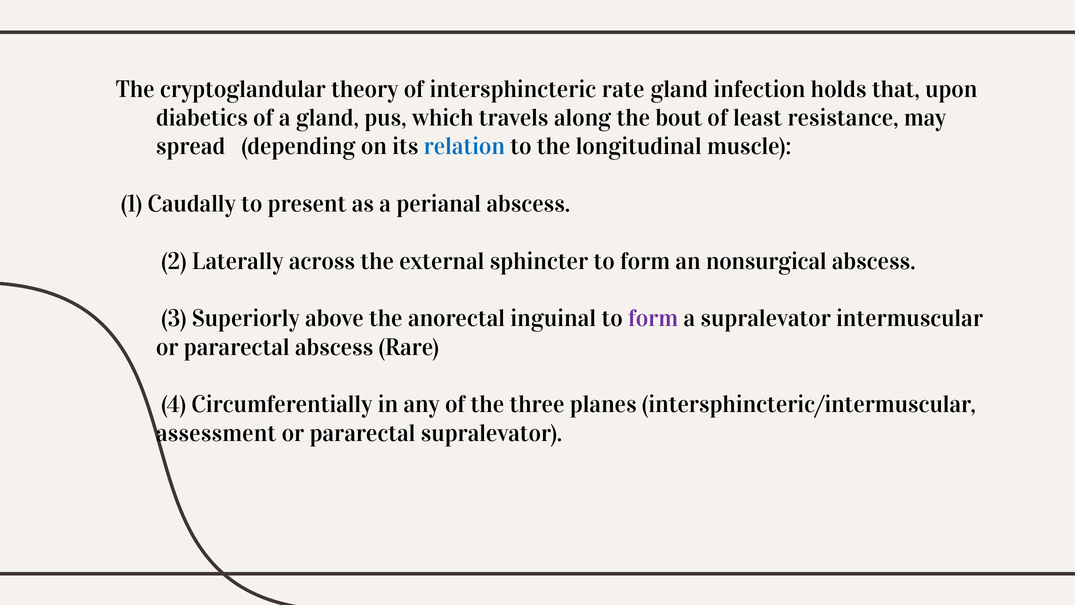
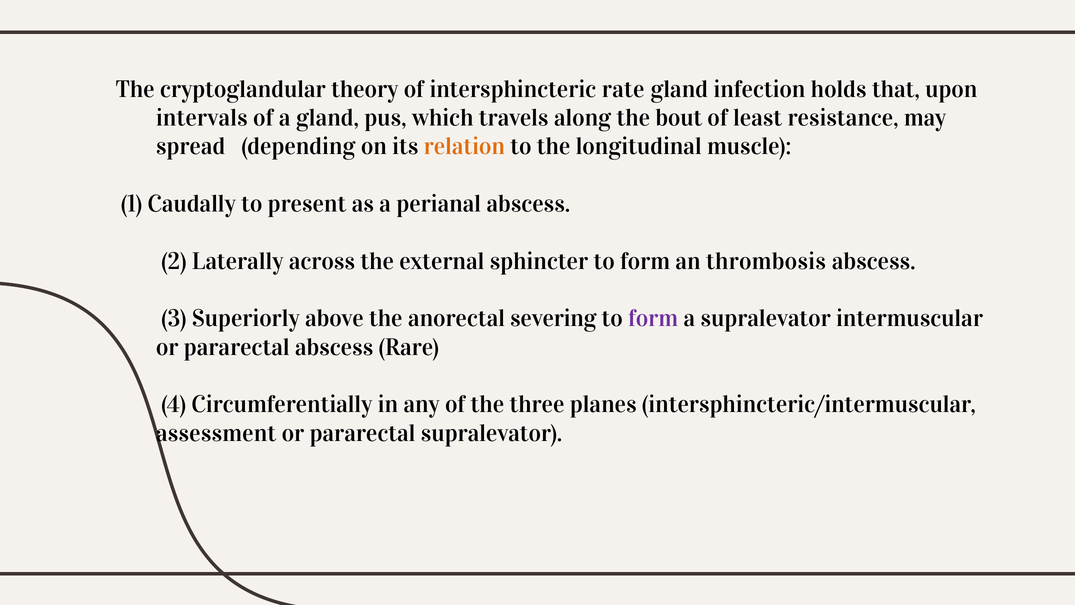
diabetics: diabetics -> intervals
relation colour: blue -> orange
nonsurgical: nonsurgical -> thrombosis
inguinal: inguinal -> severing
